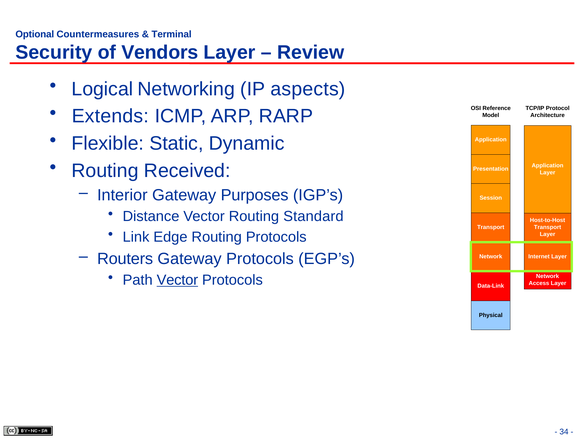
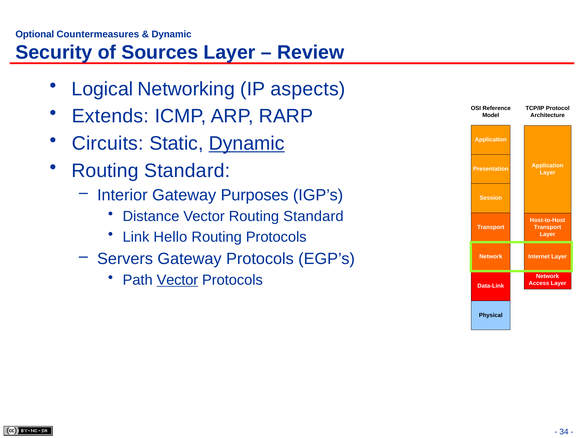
Terminal at (172, 34): Terminal -> Dynamic
Vendors: Vendors -> Sources
Flexible: Flexible -> Circuits
Dynamic at (247, 143) underline: none -> present
Received at (187, 171): Received -> Standard
Edge: Edge -> Hello
Routers: Routers -> Servers
